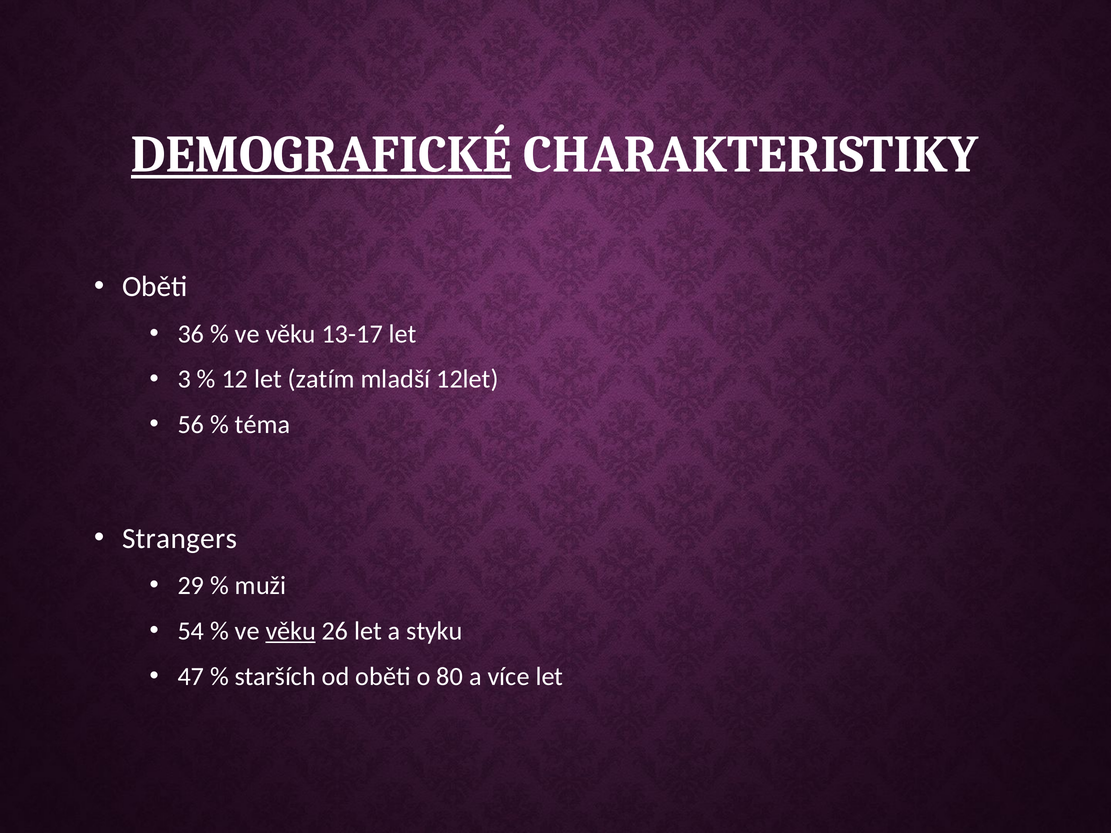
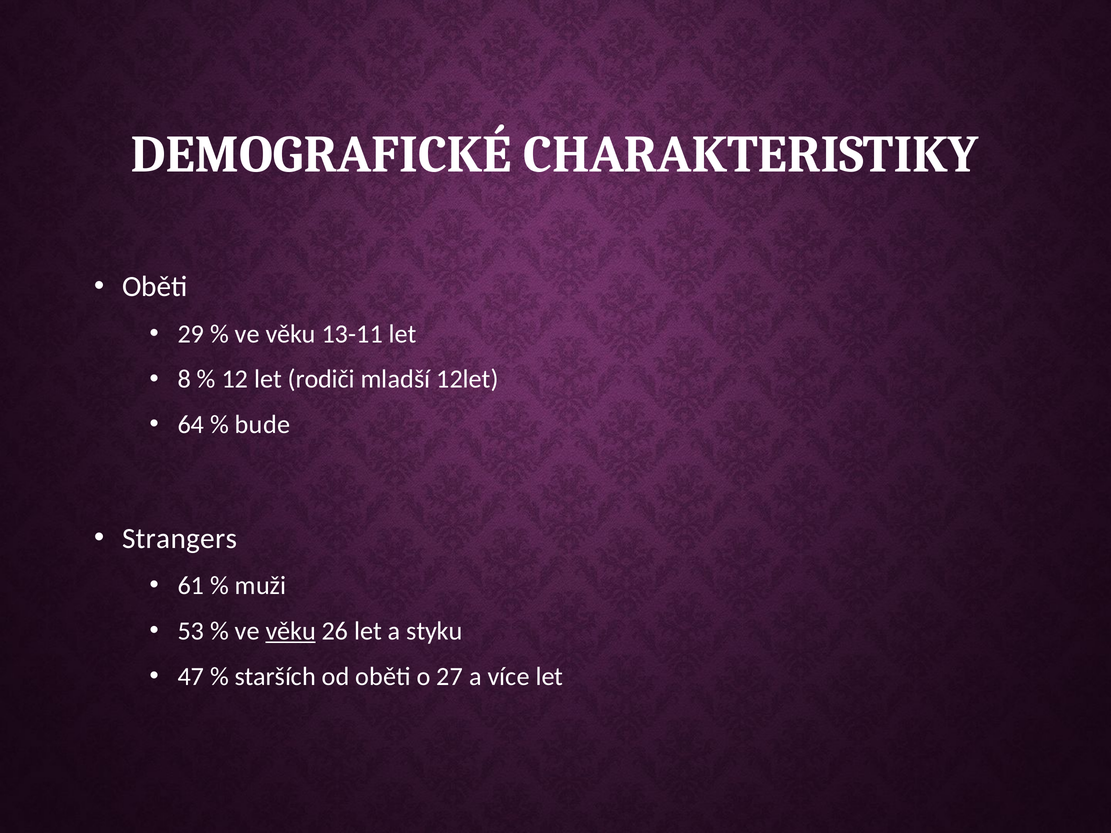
DEMOGRAFICKÉ underline: present -> none
36: 36 -> 29
13-17: 13-17 -> 13-11
3: 3 -> 8
zatím: zatím -> rodiči
56: 56 -> 64
téma: téma -> bude
29: 29 -> 61
54: 54 -> 53
80: 80 -> 27
